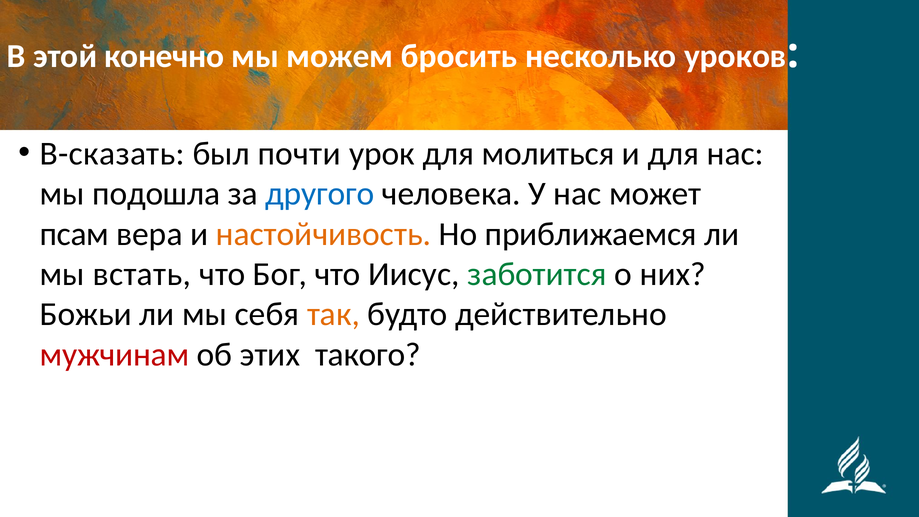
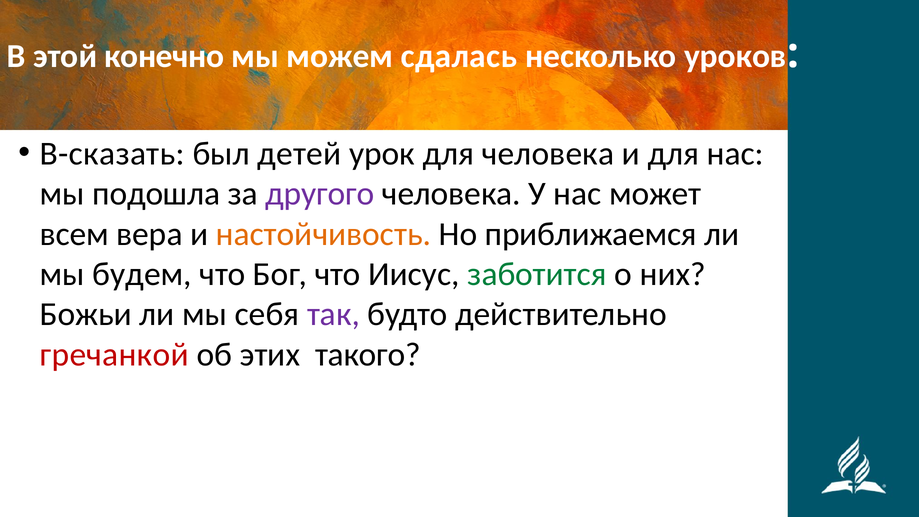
бросить: бросить -> сдалась
почти: почти -> детей
для молиться: молиться -> человека
другого colour: blue -> purple
псам: псам -> всем
встать: встать -> будем
так colour: orange -> purple
мужчинам: мужчинам -> гречанкой
